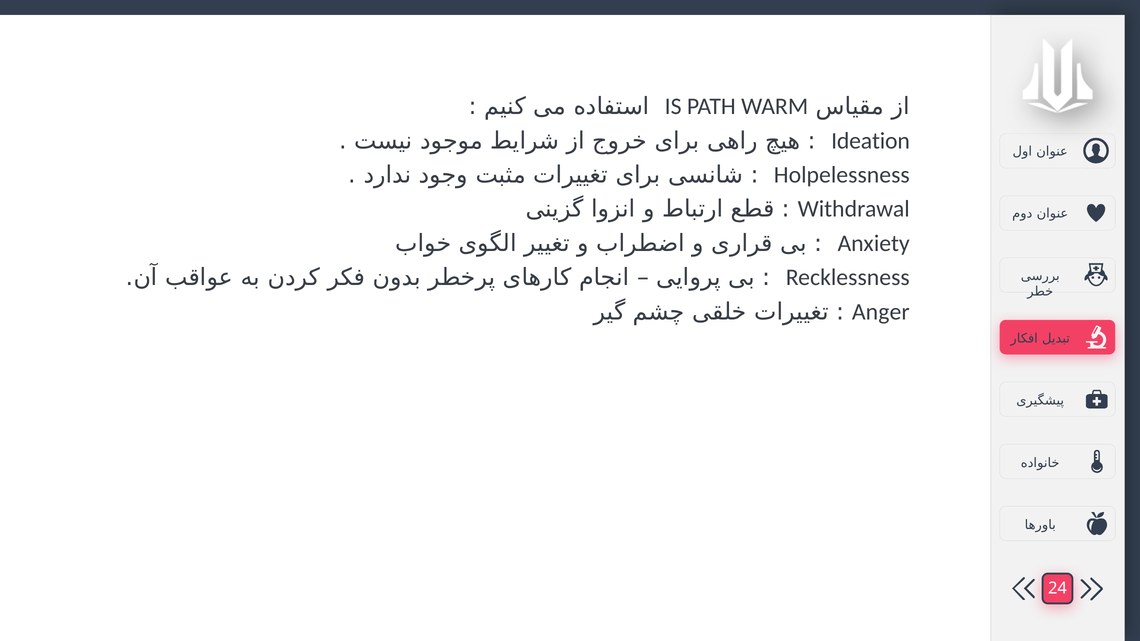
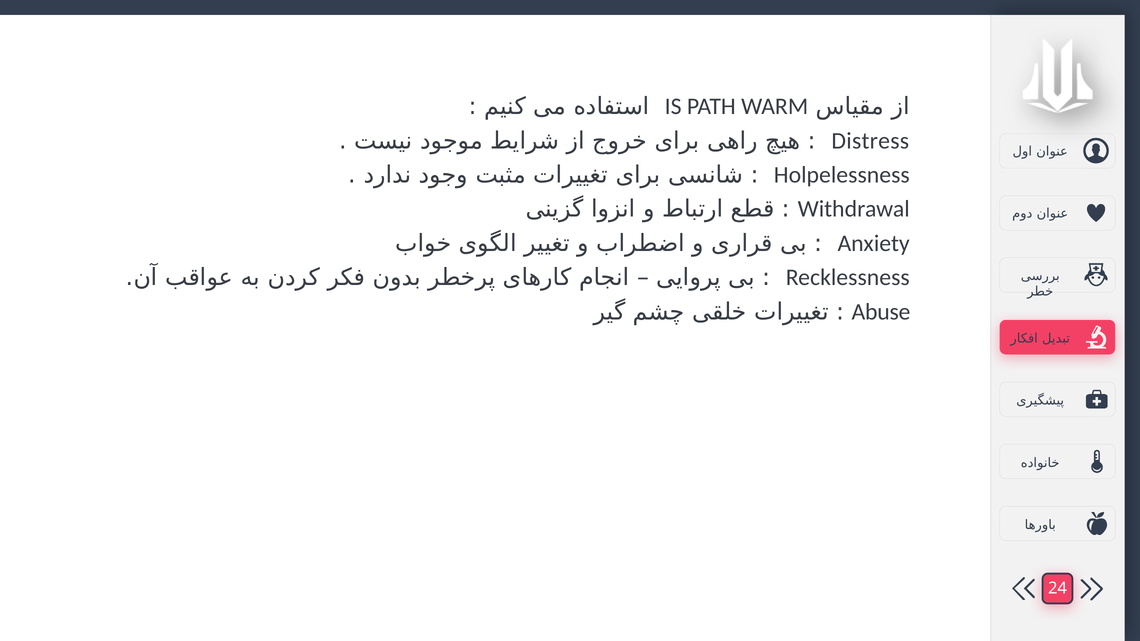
Ideation: Ideation -> Distress
Anger: Anger -> Abuse
